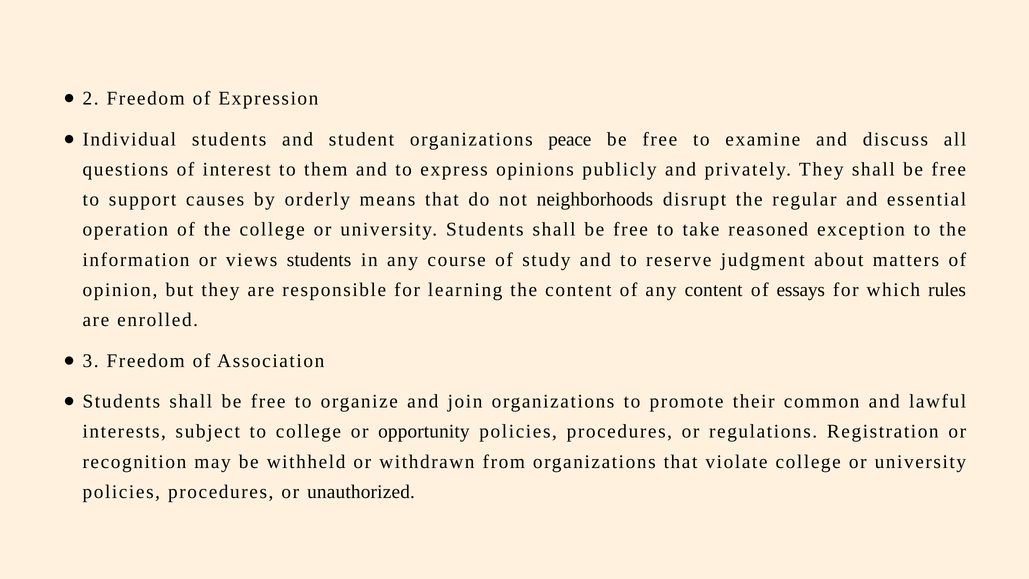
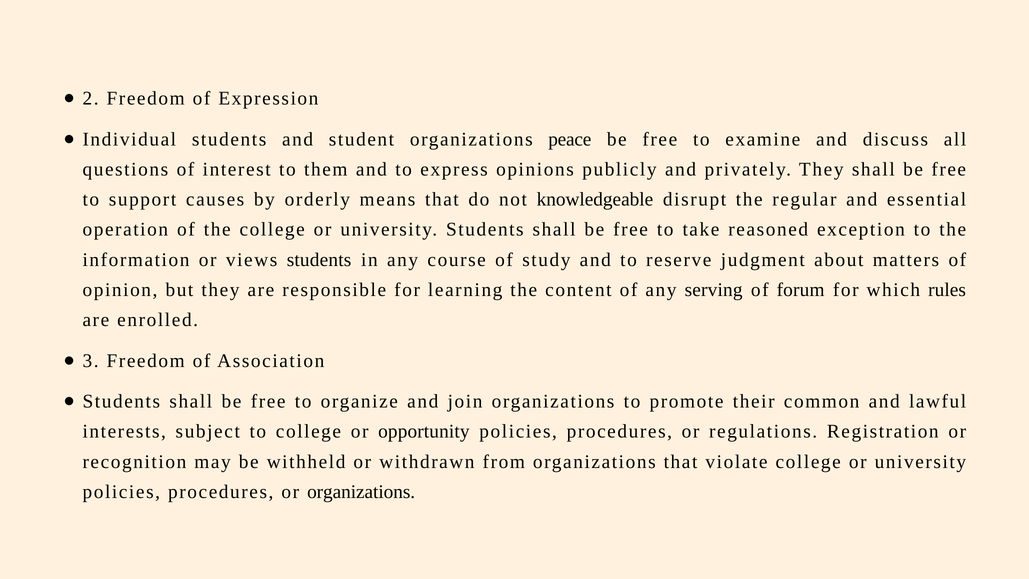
neighborhoods: neighborhoods -> knowledgeable
any content: content -> serving
essays: essays -> forum
or unauthorized: unauthorized -> organizations
